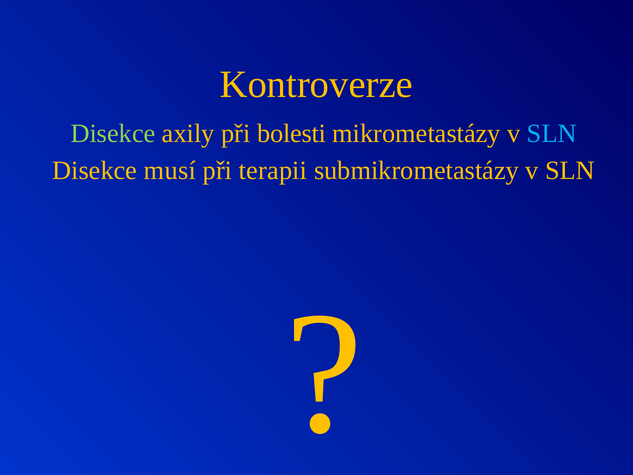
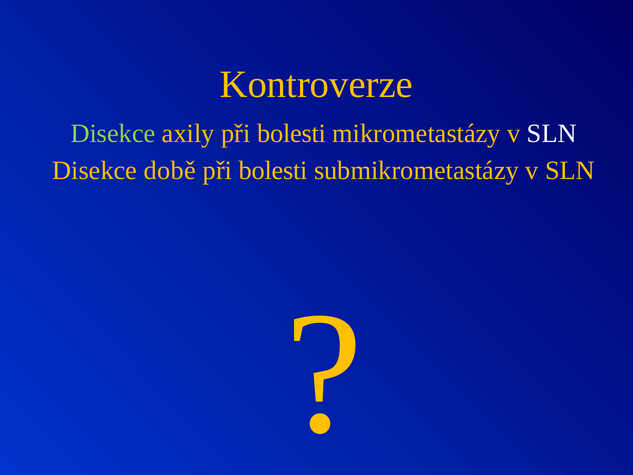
SLN at (552, 134) colour: light blue -> white
musí: musí -> době
terapii at (273, 171): terapii -> bolesti
